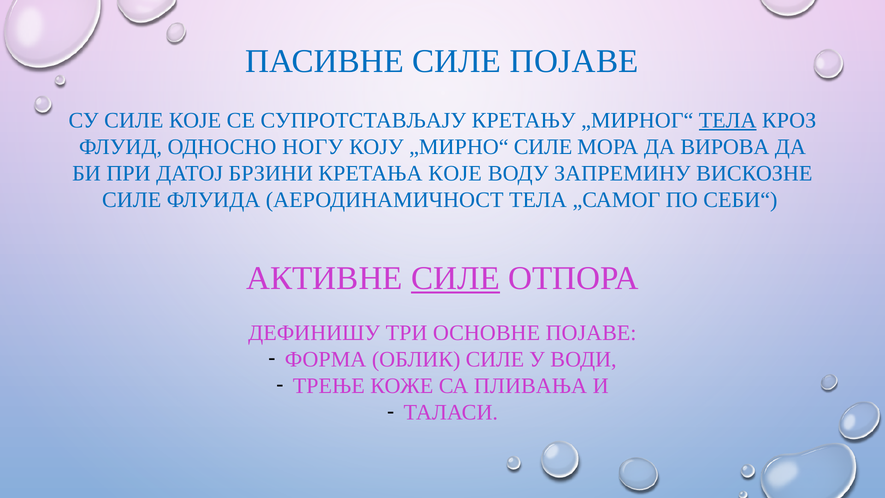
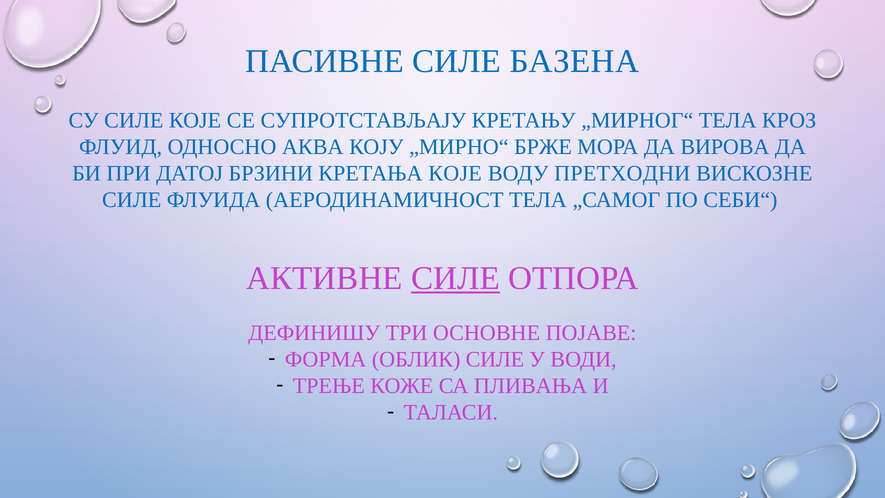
СИЛЕ ПОЈАВЕ: ПОЈАВЕ -> БАЗЕНА
ТЕЛА at (728, 120) underline: present -> none
НОГУ: НОГУ -> АКВА
„МИРНО“ СИЛЕ: СИЛЕ -> БРЖЕ
ЗАПРЕМИНУ: ЗАПРЕМИНУ -> ПРЕТХОДНИ
